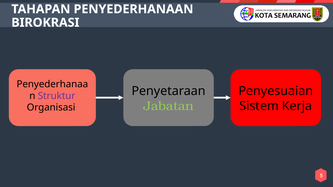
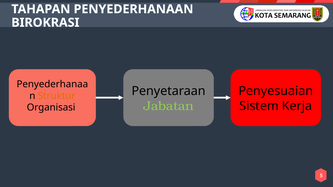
Struktur colour: purple -> orange
